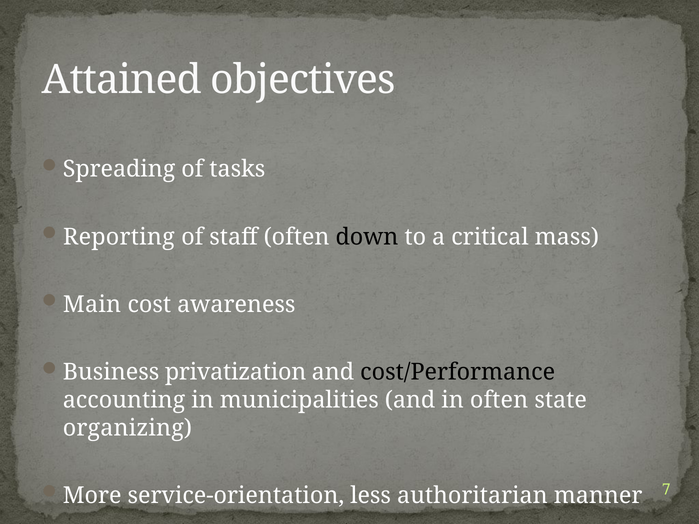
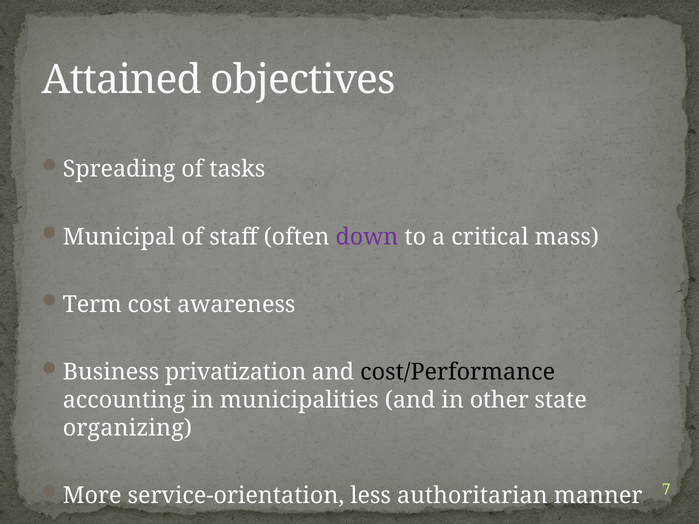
Reporting: Reporting -> Municipal
down colour: black -> purple
Main: Main -> Term
in often: often -> other
